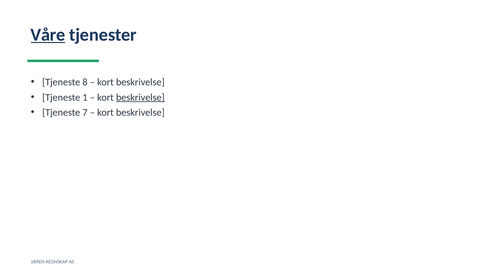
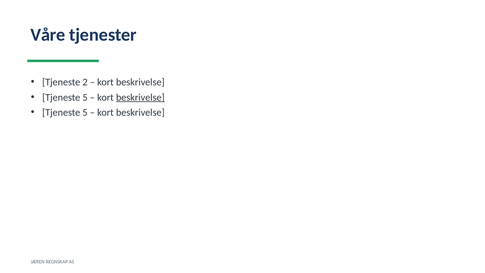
Våre underline: present -> none
8: 8 -> 2
1 at (85, 97): 1 -> 5
7 at (85, 112): 7 -> 5
